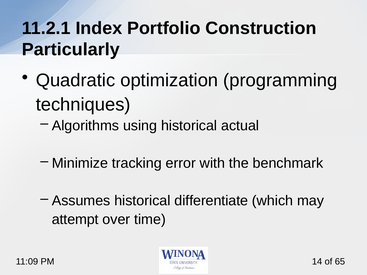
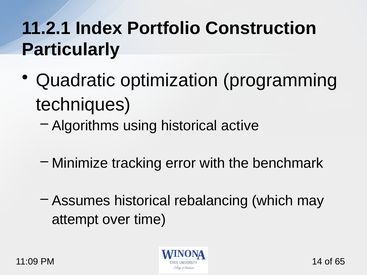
actual: actual -> active
differentiate: differentiate -> rebalancing
